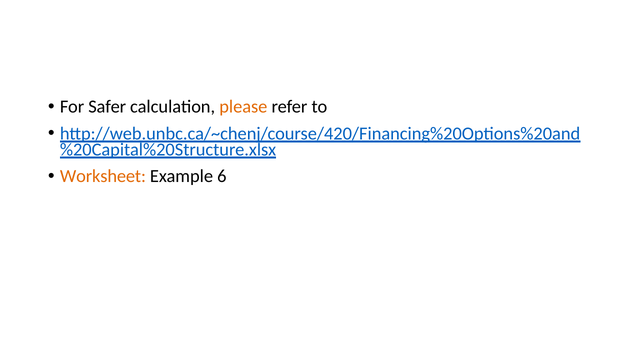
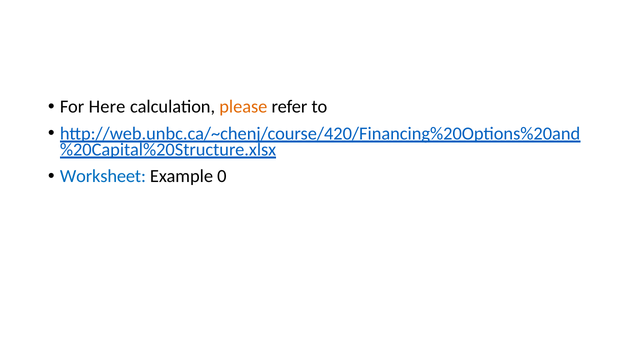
Safer: Safer -> Here
Worksheet colour: orange -> blue
6: 6 -> 0
